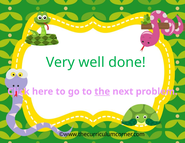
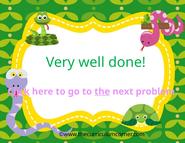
Click underline: none -> present
